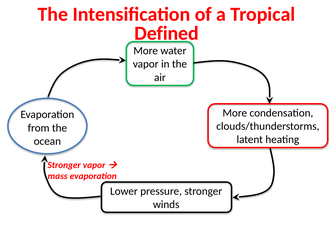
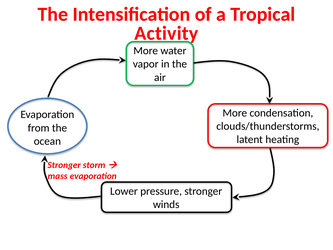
Defined: Defined -> Activity
Stronger vapor: vapor -> storm
